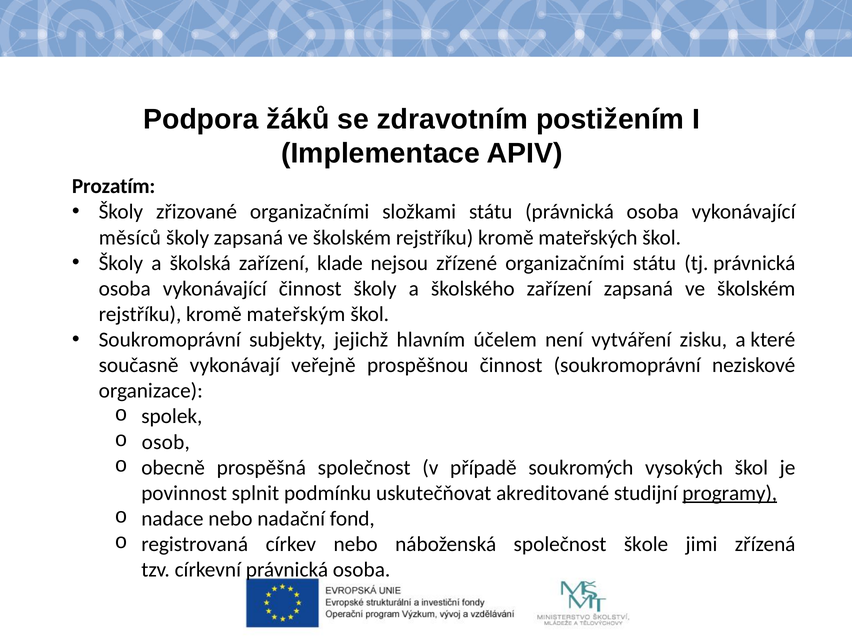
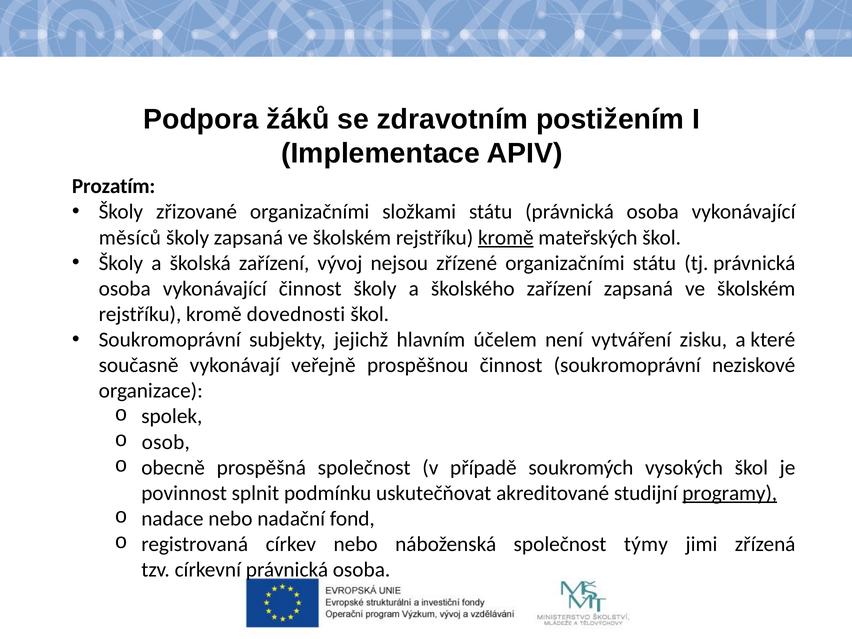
kromě at (506, 238) underline: none -> present
klade: klade -> vývoj
mateřským: mateřským -> dovednosti
škole: škole -> týmy
